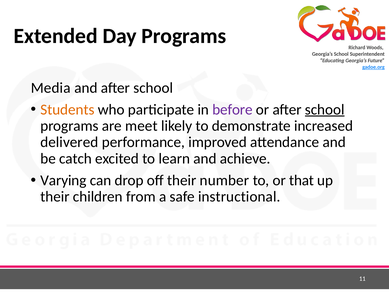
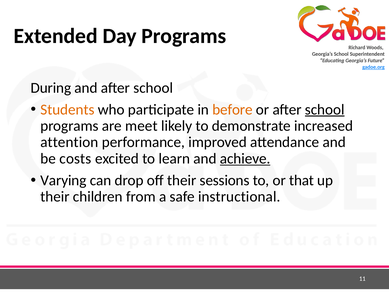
Media: Media -> During
before colour: purple -> orange
delivered: delivered -> attention
catch: catch -> costs
achieve underline: none -> present
number: number -> sessions
